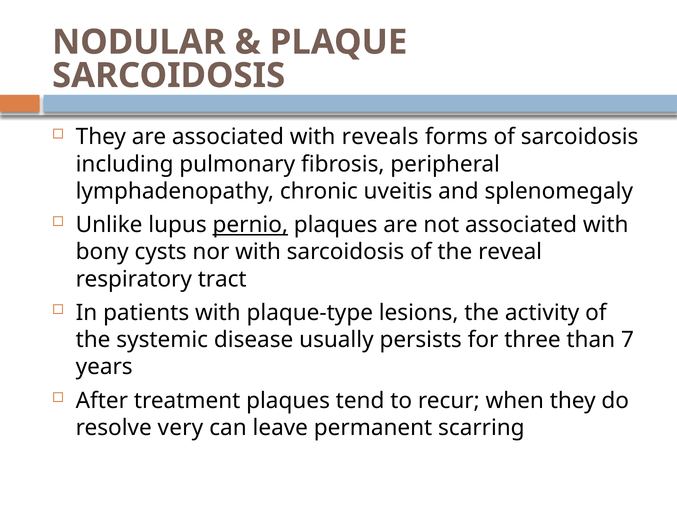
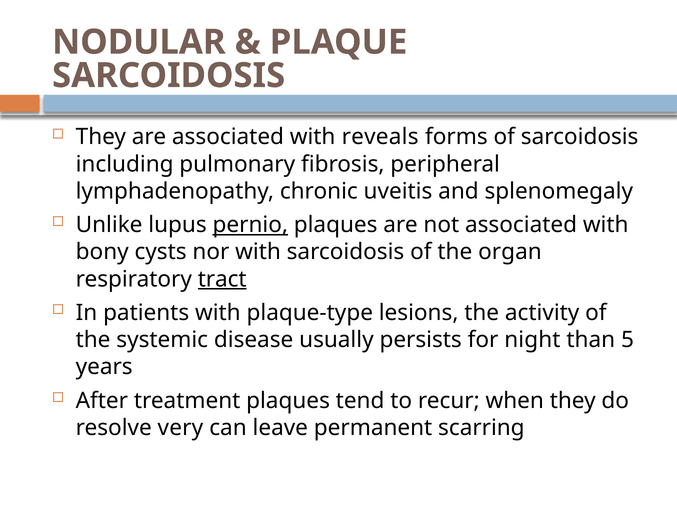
reveal: reveal -> organ
tract underline: none -> present
three: three -> night
7: 7 -> 5
